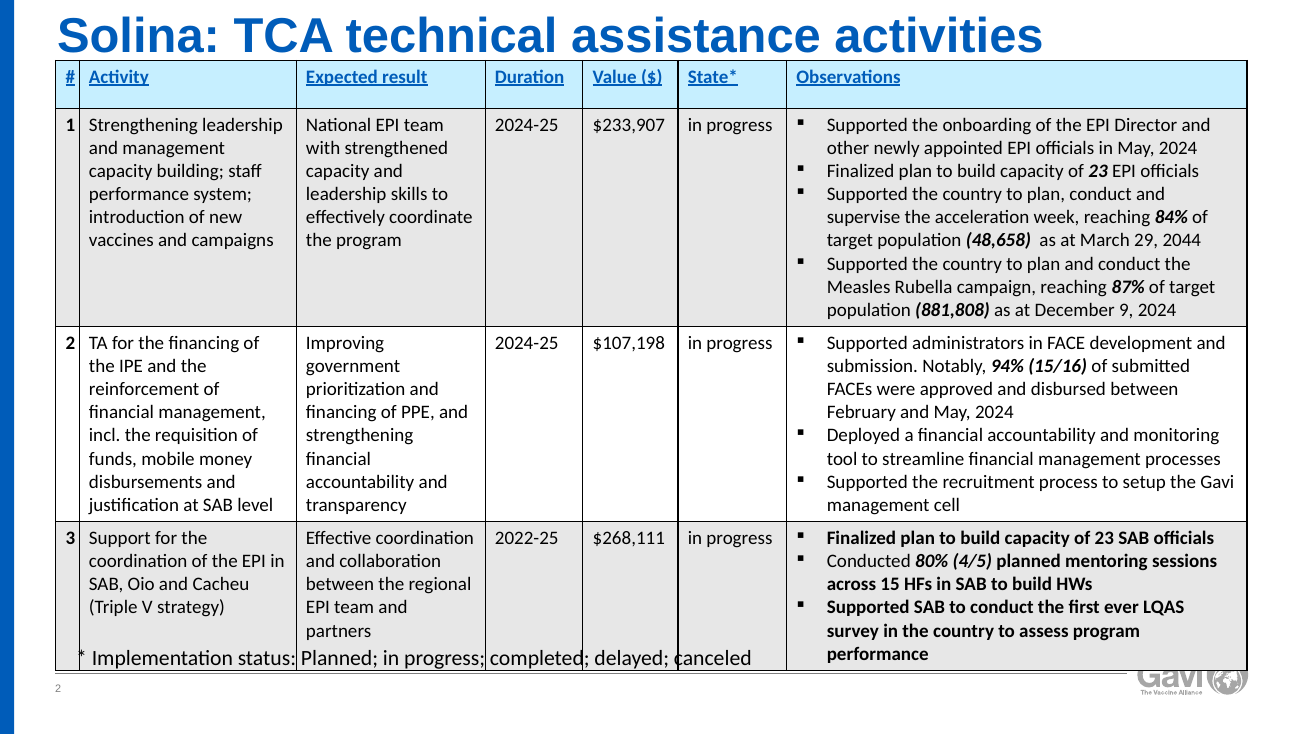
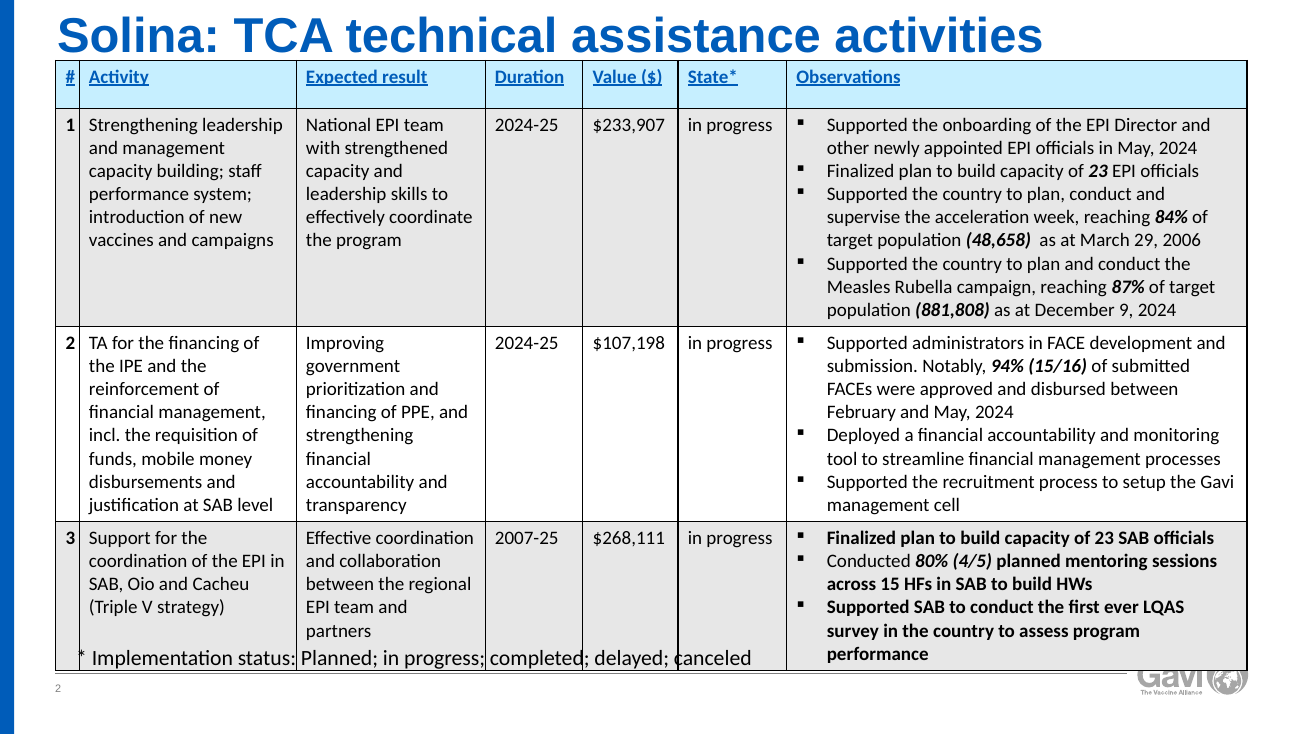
2044: 2044 -> 2006
2022-25: 2022-25 -> 2007-25
